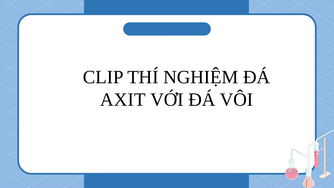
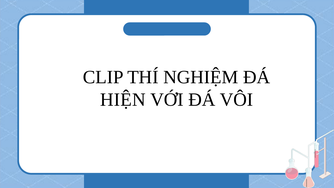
AXIT: AXIT -> HIỆN
